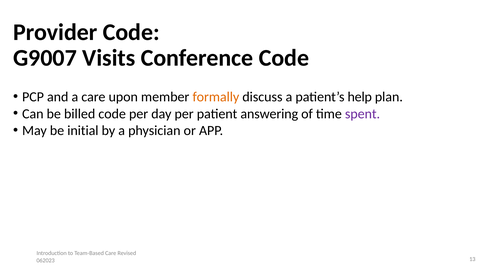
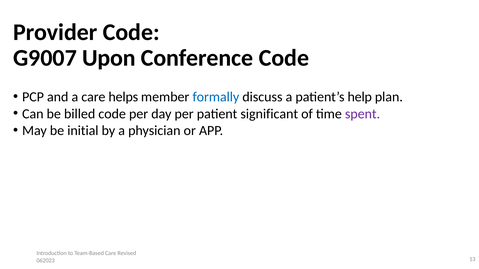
Visits: Visits -> Upon
upon: upon -> helps
formally colour: orange -> blue
answering: answering -> significant
